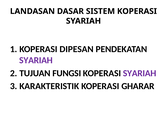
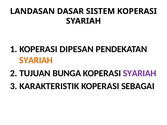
SYARIAH at (36, 60) colour: purple -> orange
FUNGSI: FUNGSI -> BUNGA
GHARAR: GHARAR -> SEBAGAI
